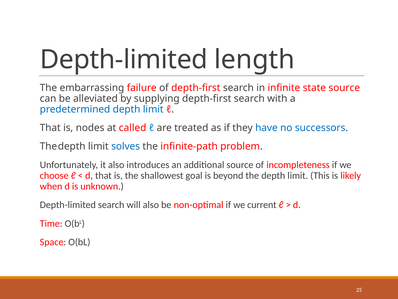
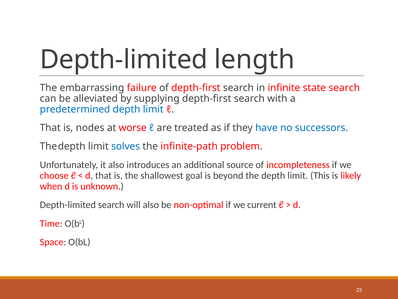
state source: source -> search
called: called -> worse
